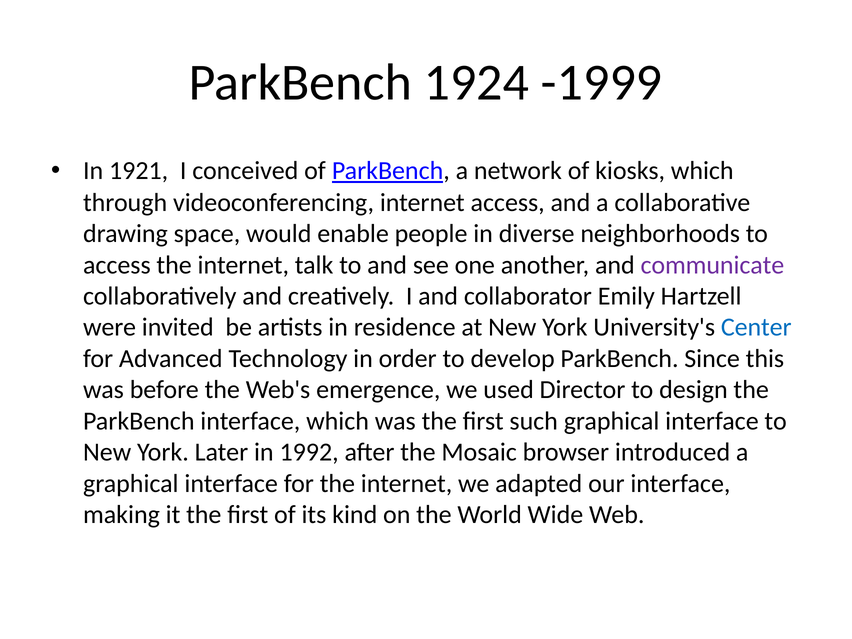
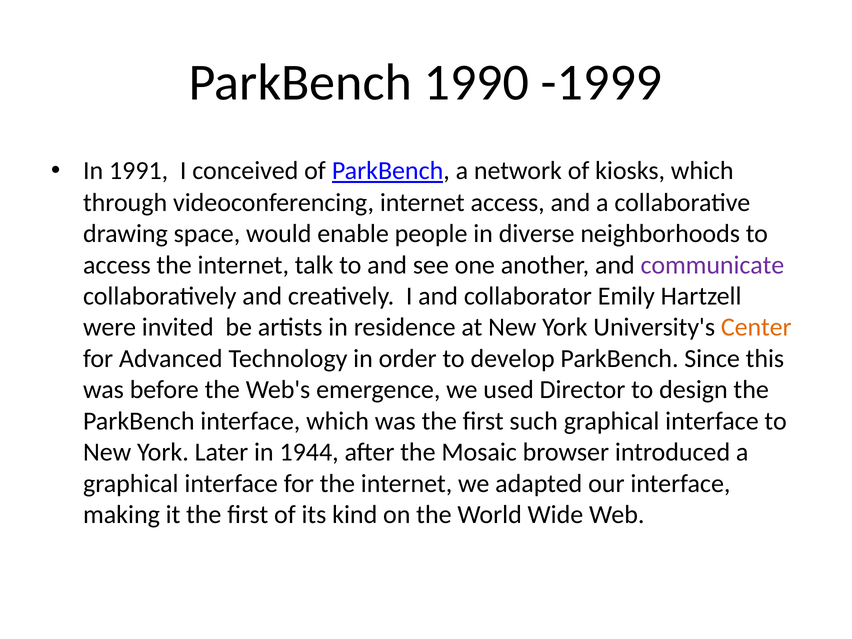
1924: 1924 -> 1990
1921: 1921 -> 1991
Center colour: blue -> orange
1992: 1992 -> 1944
